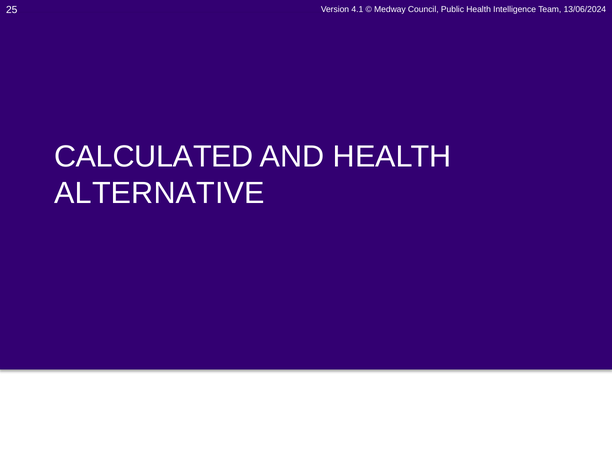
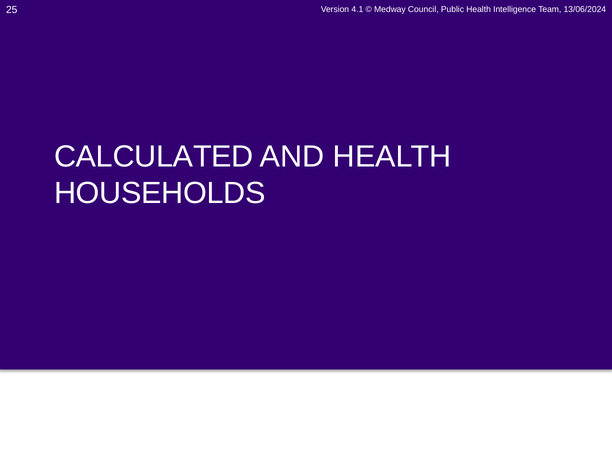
ALTERNATIVE: ALTERNATIVE -> HOUSEHOLDS
